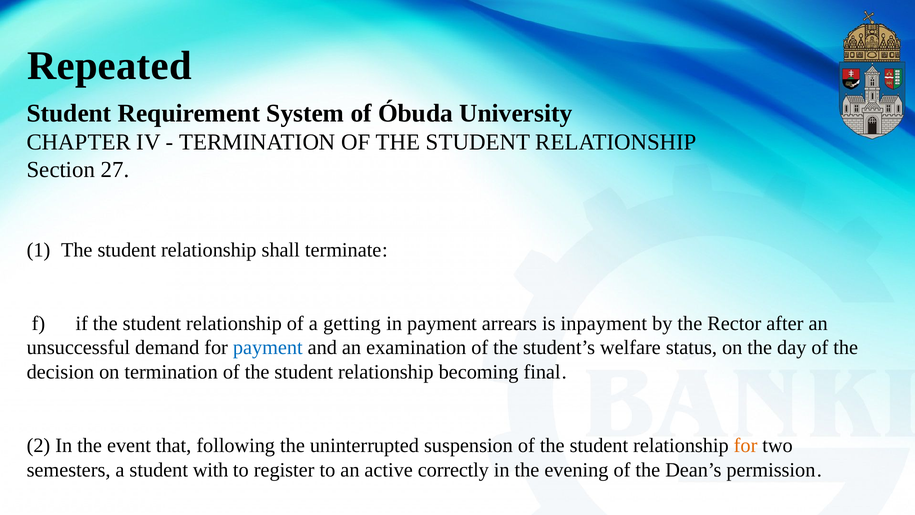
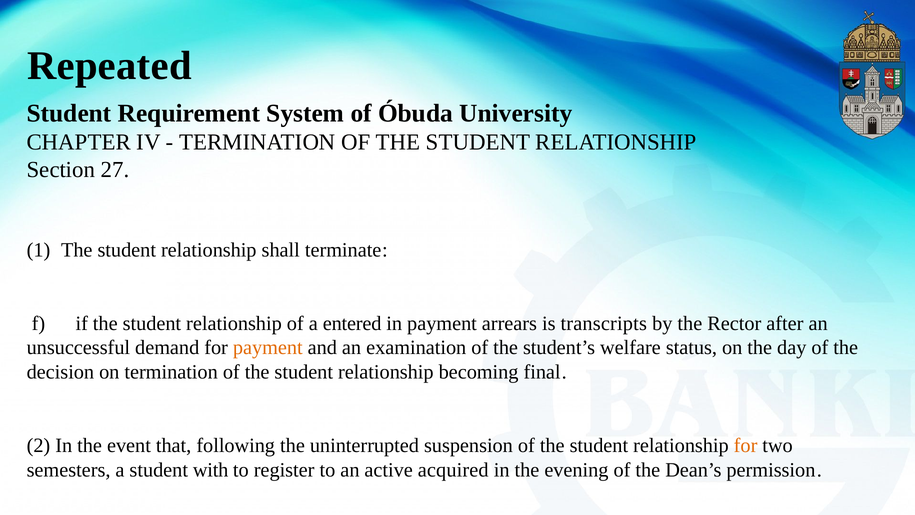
getting: getting -> entered
inpayment: inpayment -> transcripts
payment at (268, 348) colour: blue -> orange
correctly: correctly -> acquired
